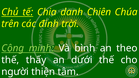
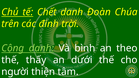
Chia: Chia -> Chết
Chiên: Chiên -> Đoàn
Cộng minh: minh -> danh
